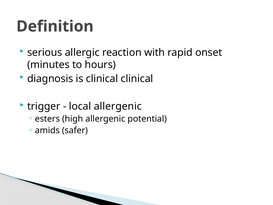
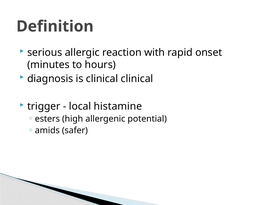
local allergenic: allergenic -> histamine
